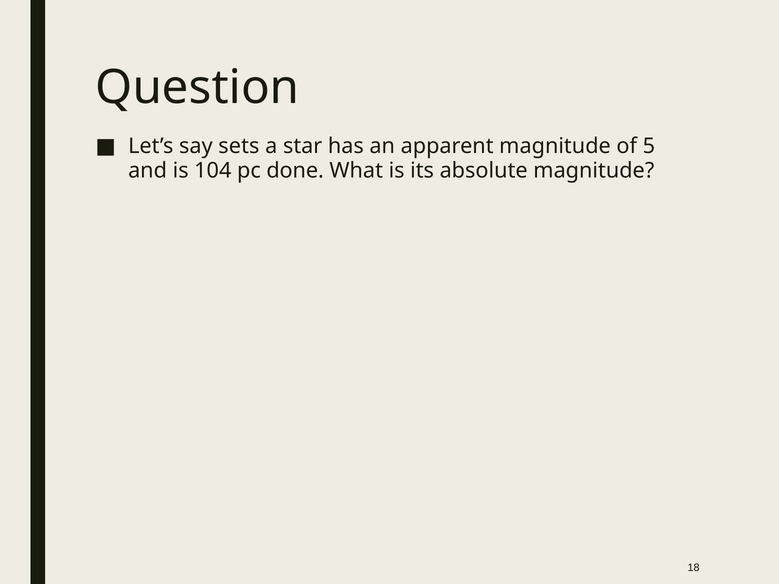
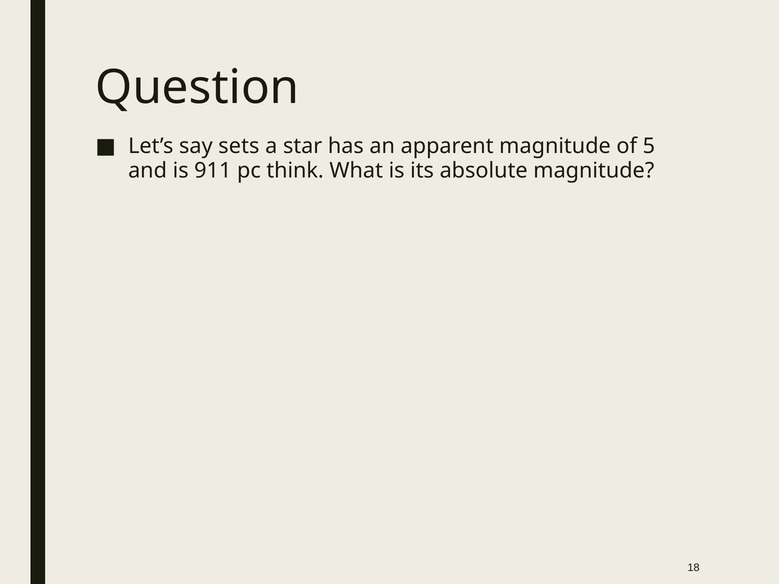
104: 104 -> 911
done: done -> think
